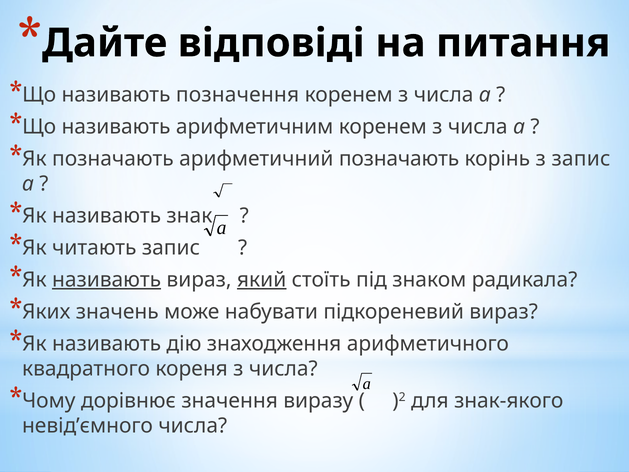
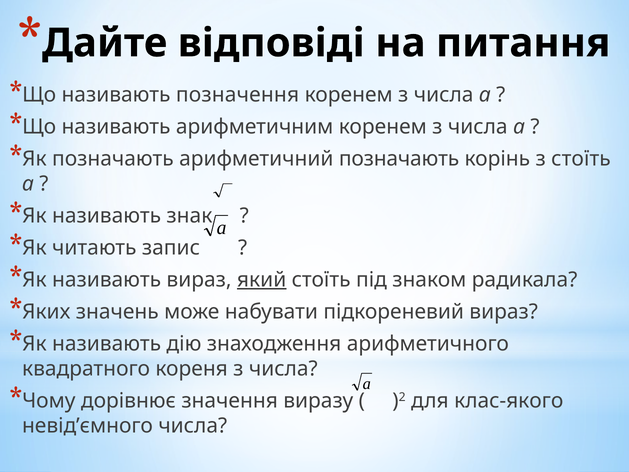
з запис: запис -> стоїть
називають at (107, 280) underline: present -> none
знак-якого: знак-якого -> клас-якого
